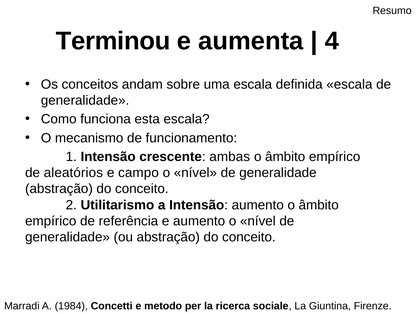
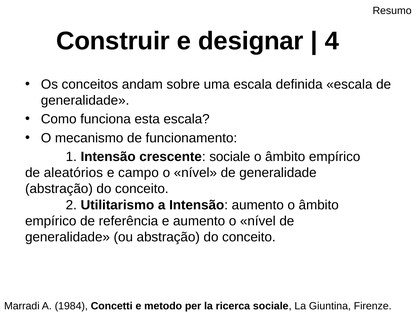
Terminou: Terminou -> Construir
aumenta: aumenta -> designar
crescente ambas: ambas -> sociale
